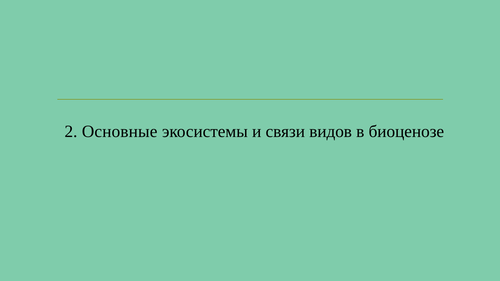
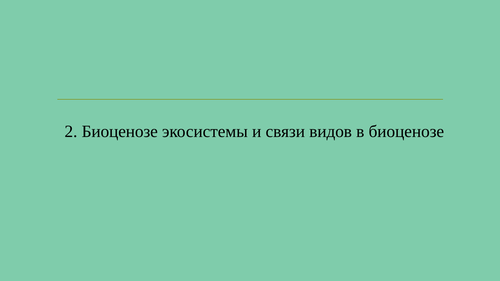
2 Основные: Основные -> Биоценозе
